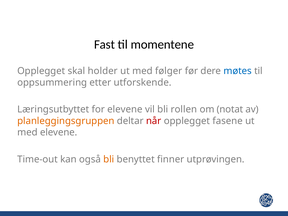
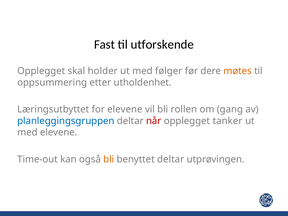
momentene: momentene -> utforskende
møtes colour: blue -> orange
utforskende: utforskende -> utholdenhet
notat: notat -> gang
planleggingsgruppen colour: orange -> blue
fasene: fasene -> tanker
benyttet finner: finner -> deltar
